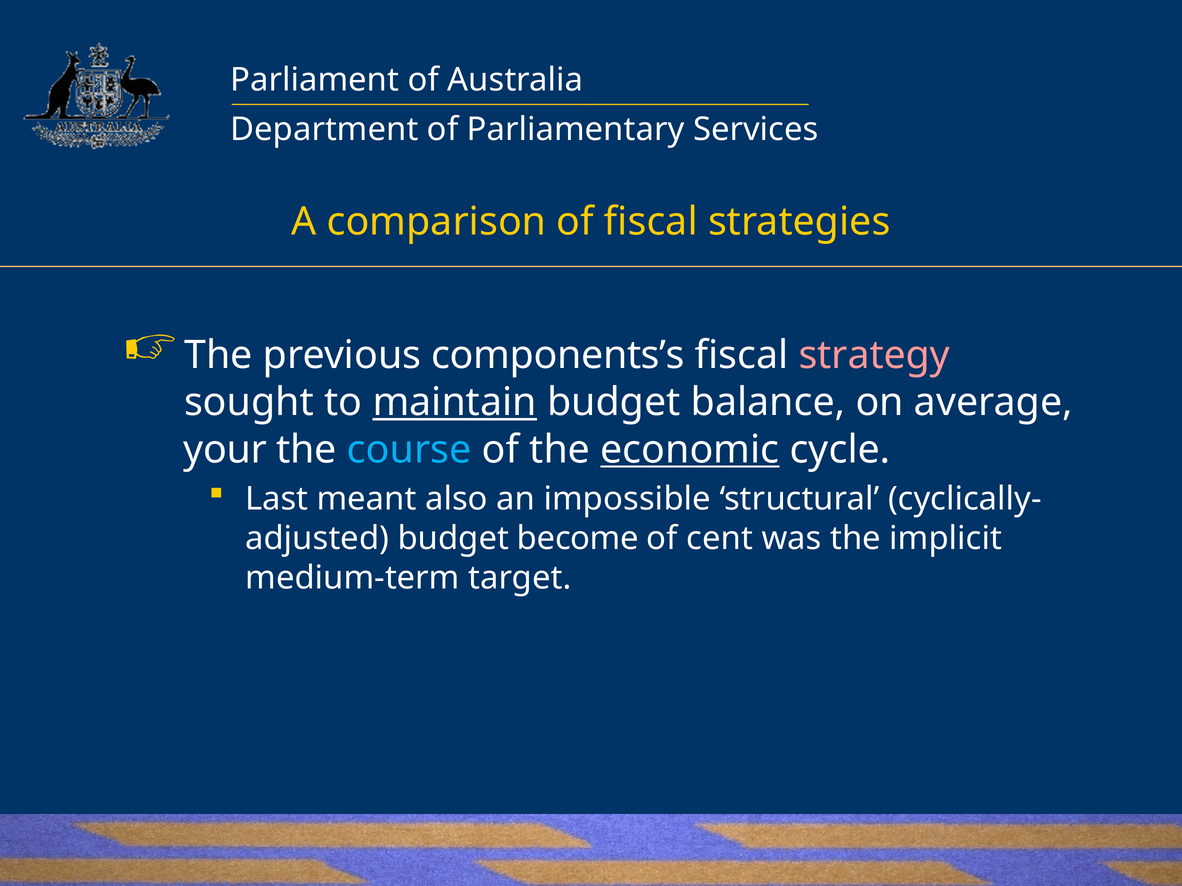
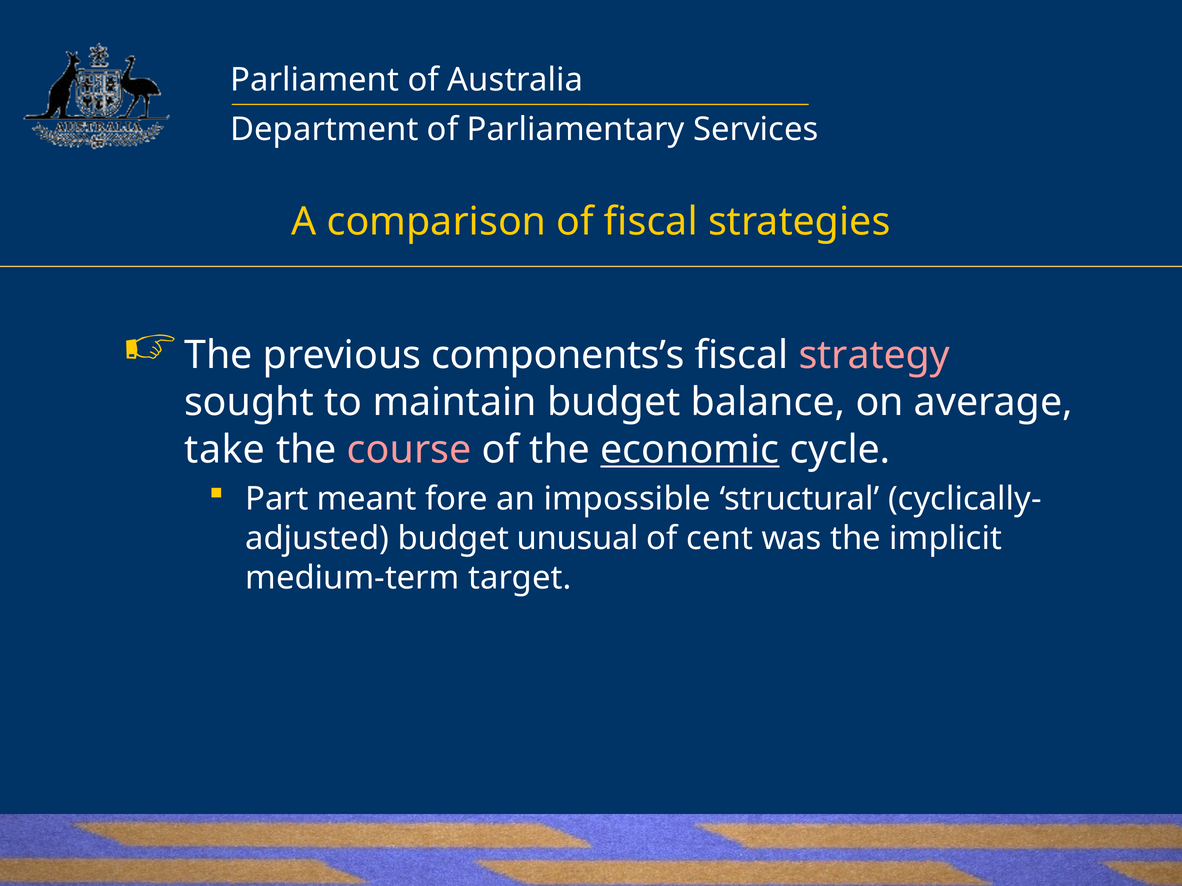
maintain underline: present -> none
your: your -> take
course colour: light blue -> pink
Last: Last -> Part
also: also -> fore
become: become -> unusual
